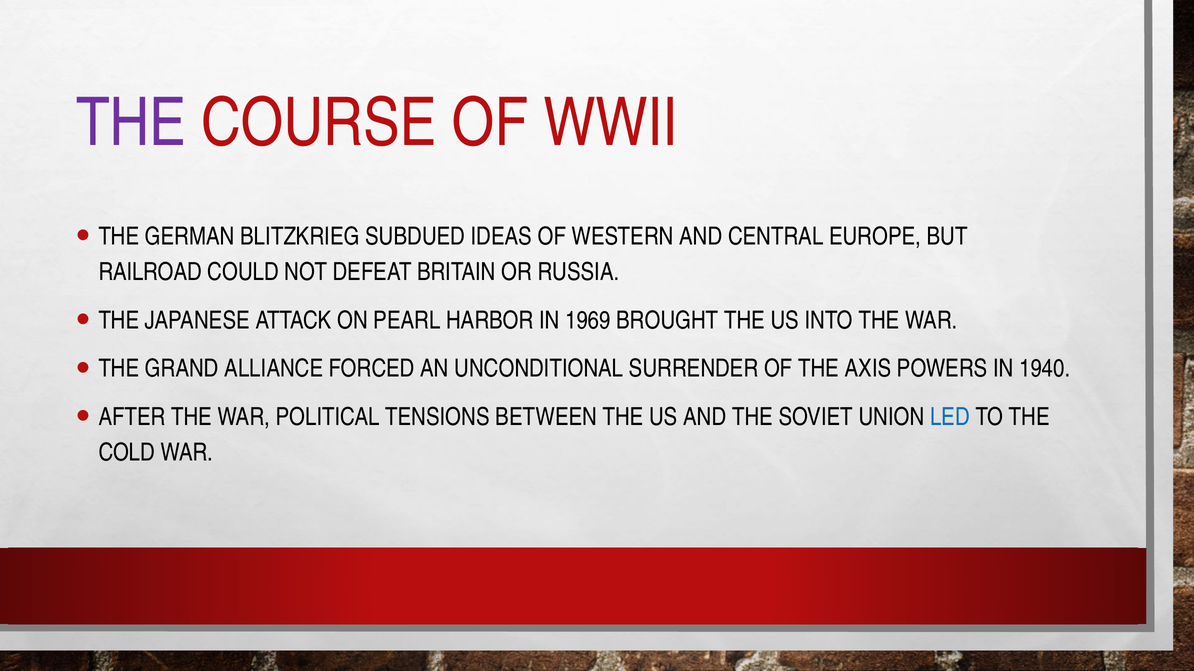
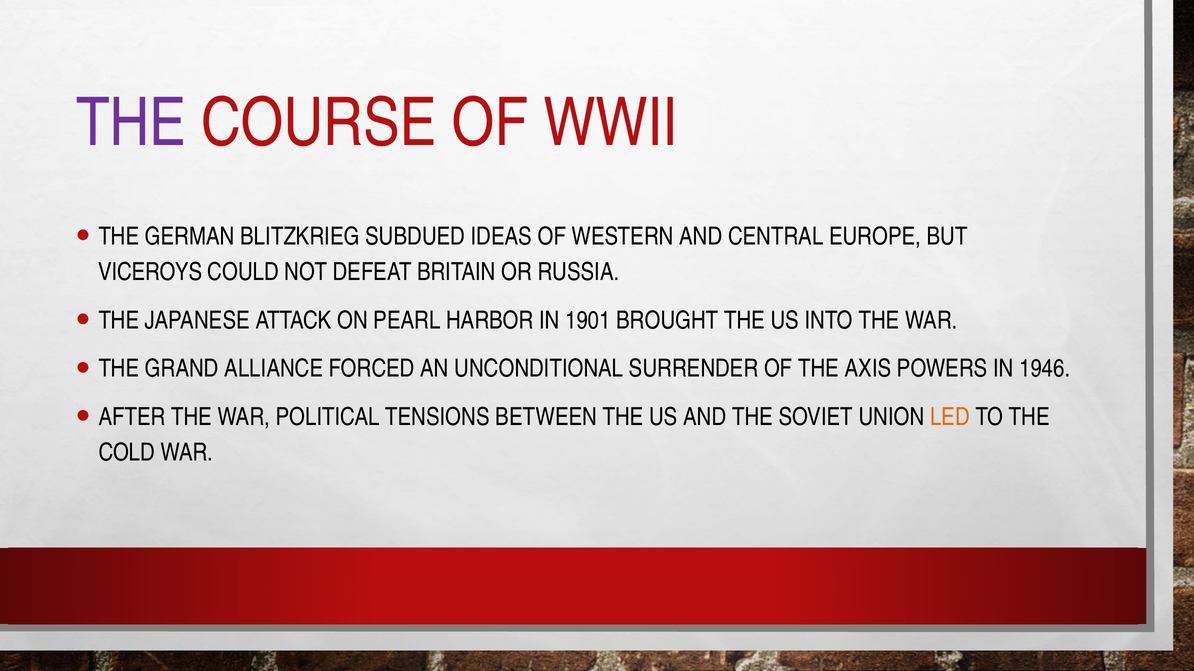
RAILROAD: RAILROAD -> VICEROYS
1969: 1969 -> 1901
1940: 1940 -> 1946
LED colour: blue -> orange
